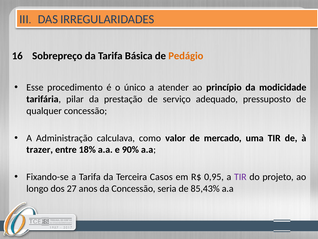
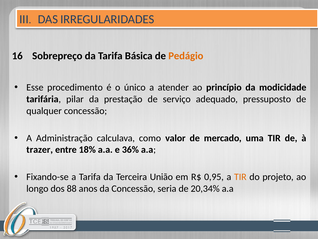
90%: 90% -> 36%
Casos: Casos -> União
TIR at (240, 177) colour: purple -> orange
27: 27 -> 88
85,43%: 85,43% -> 20,34%
